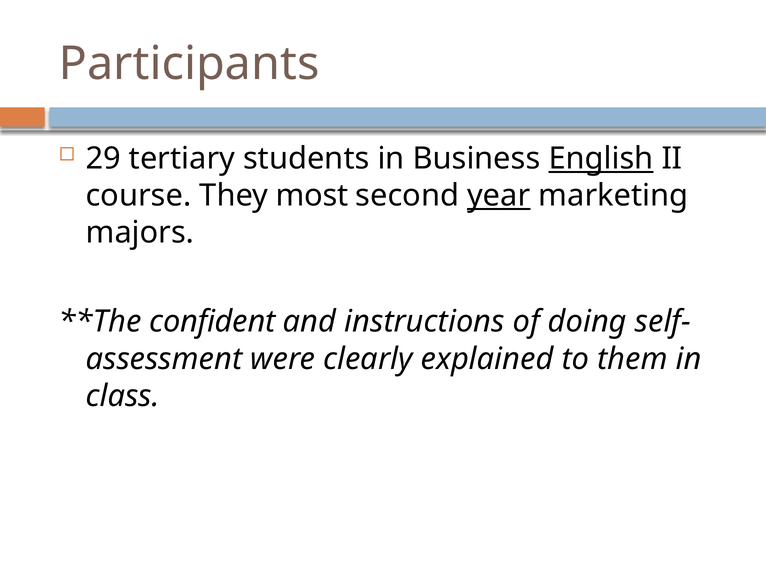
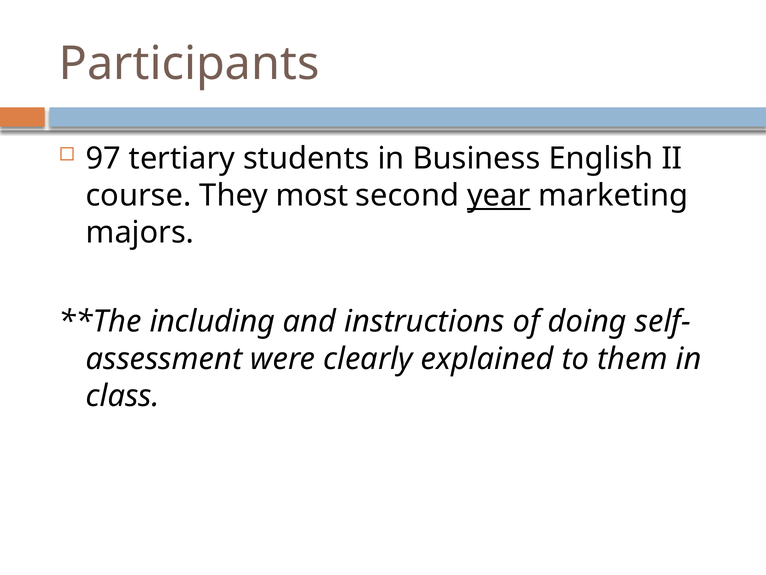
29: 29 -> 97
English underline: present -> none
confident: confident -> including
